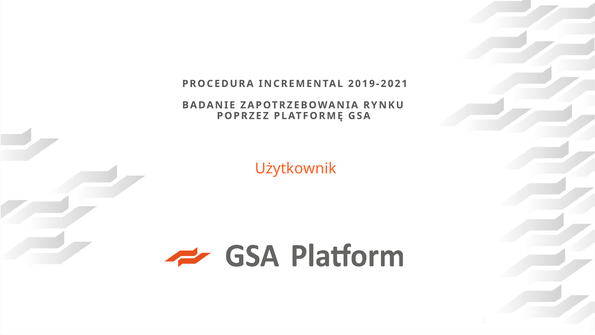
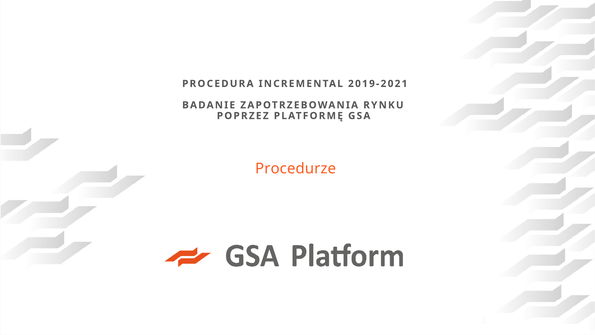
Użytkownik: Użytkownik -> Procedurze
